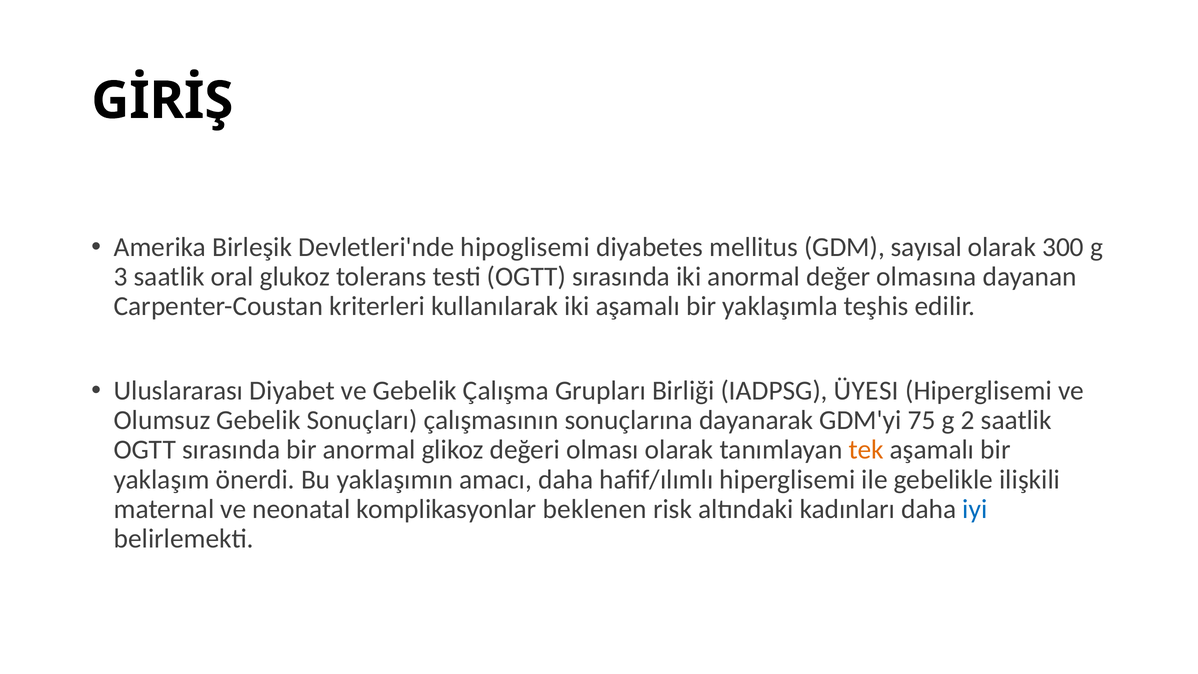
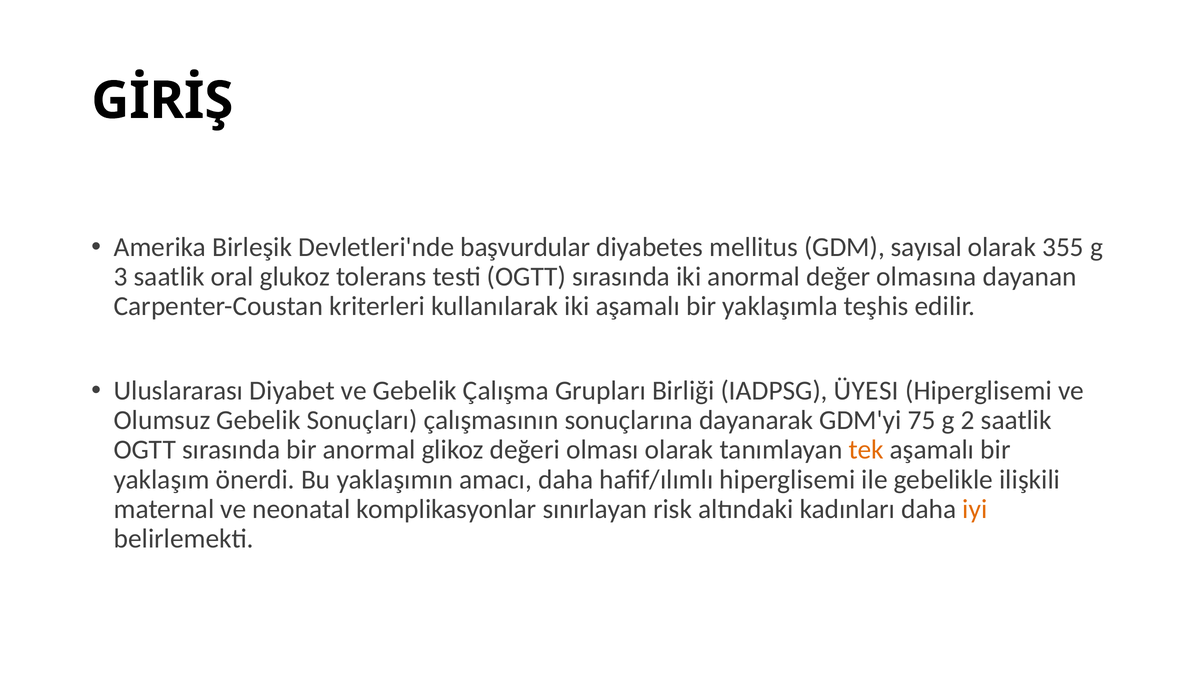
hipoglisemi: hipoglisemi -> başvurdular
300: 300 -> 355
beklenen: beklenen -> sınırlayan
iyi colour: blue -> orange
